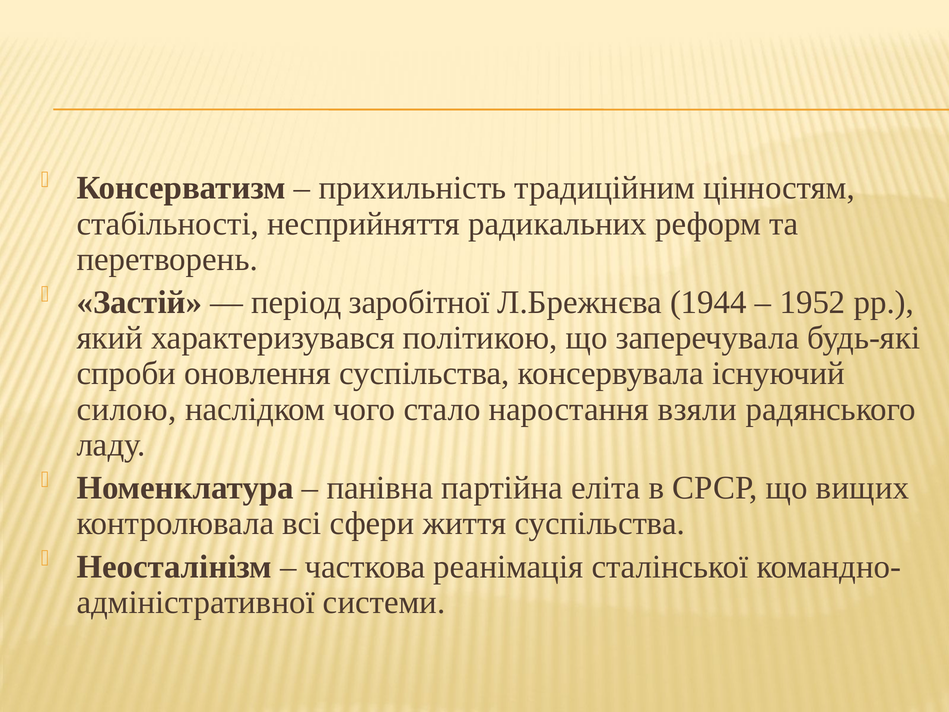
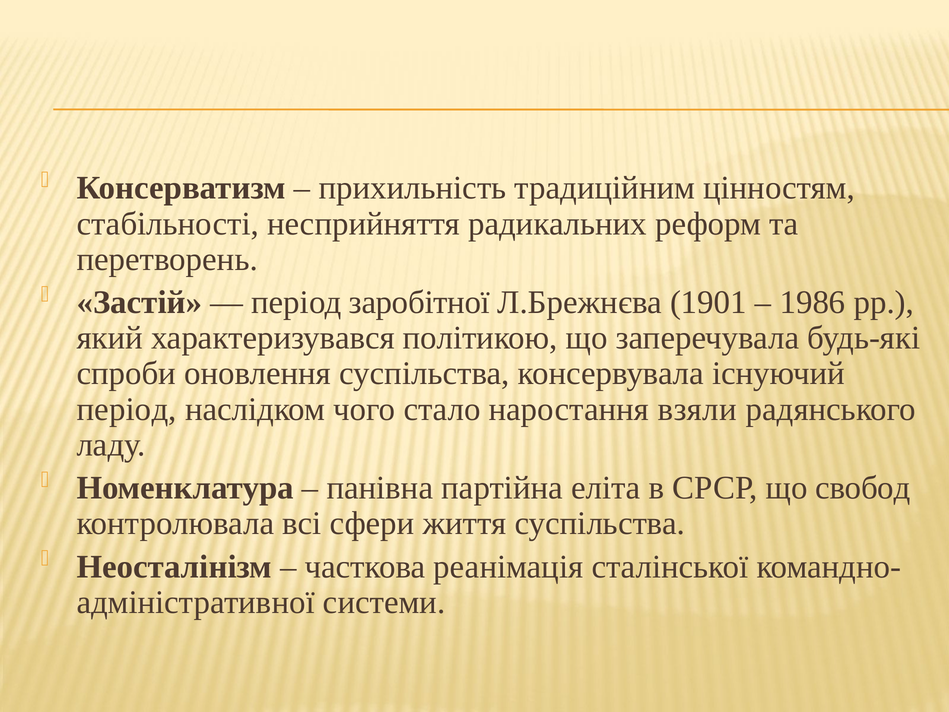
1944: 1944 -> 1901
1952: 1952 -> 1986
силою at (127, 409): силою -> період
вищих: вищих -> свобод
